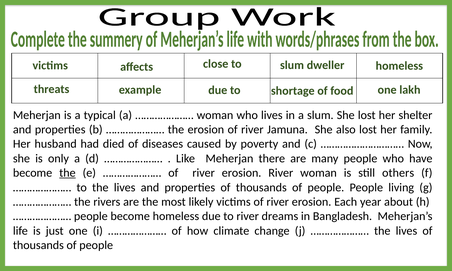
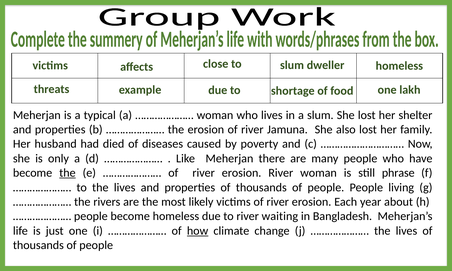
others: others -> phrase
dreams: dreams -> waiting
how underline: none -> present
